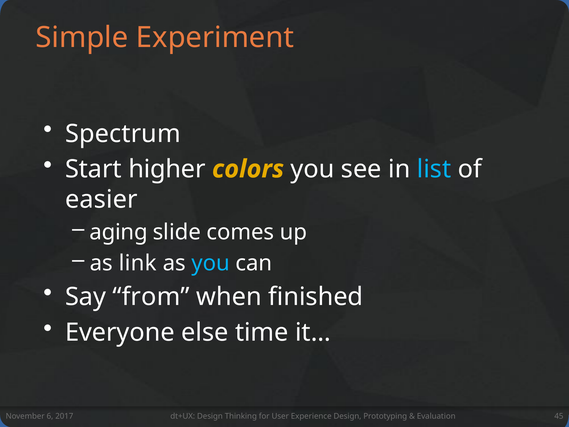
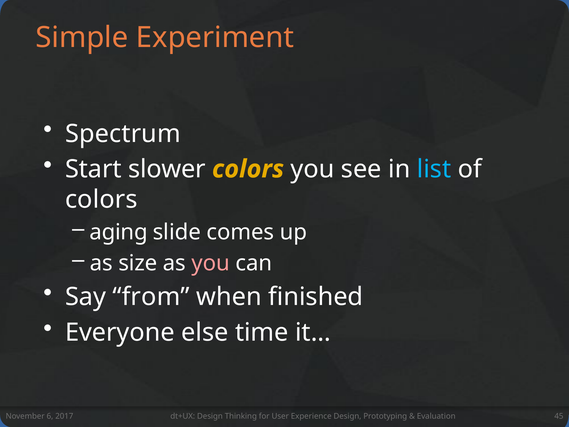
higher: higher -> slower
easier at (101, 199): easier -> colors
link: link -> size
you at (211, 263) colour: light blue -> pink
